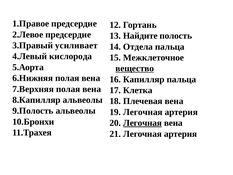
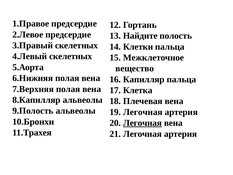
усиливает at (76, 45): усиливает -> скелетных
Отдела: Отдела -> Клетки
кислорода at (71, 56): кислорода -> скелетных
вещество underline: present -> none
